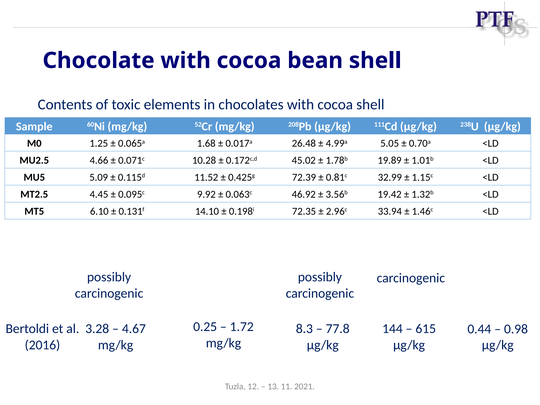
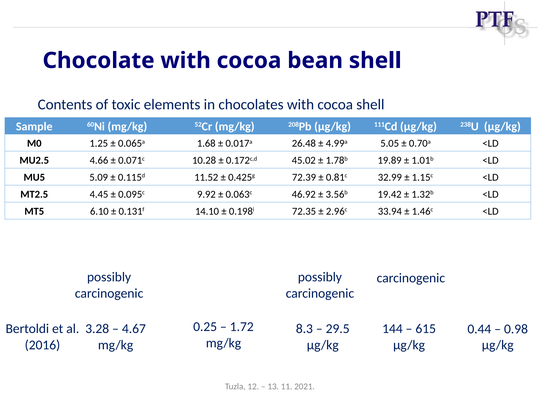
77.8: 77.8 -> 29.5
